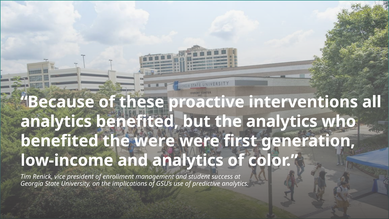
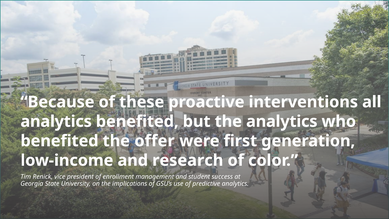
the were: were -> offer
and analytics: analytics -> research
